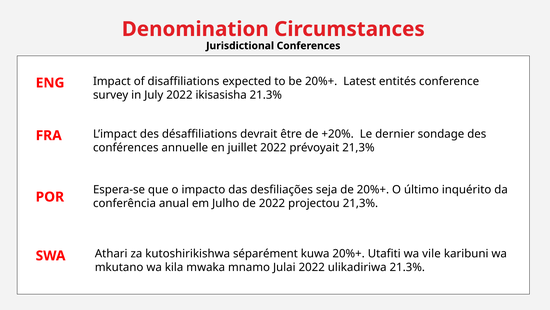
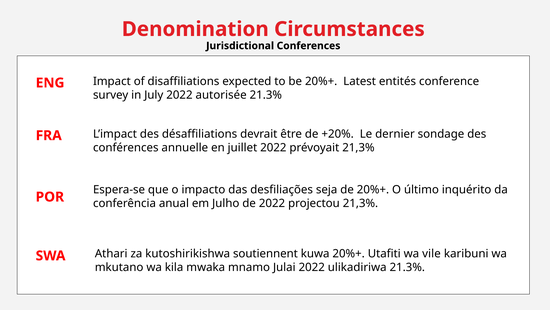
ikisasisha: ikisasisha -> autorisée
séparément: séparément -> soutiennent
